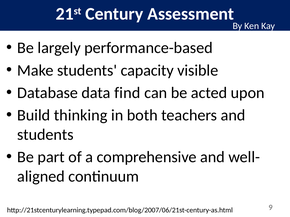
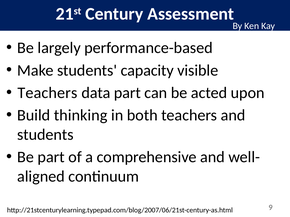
Database at (48, 93): Database -> Teachers
data find: find -> part
